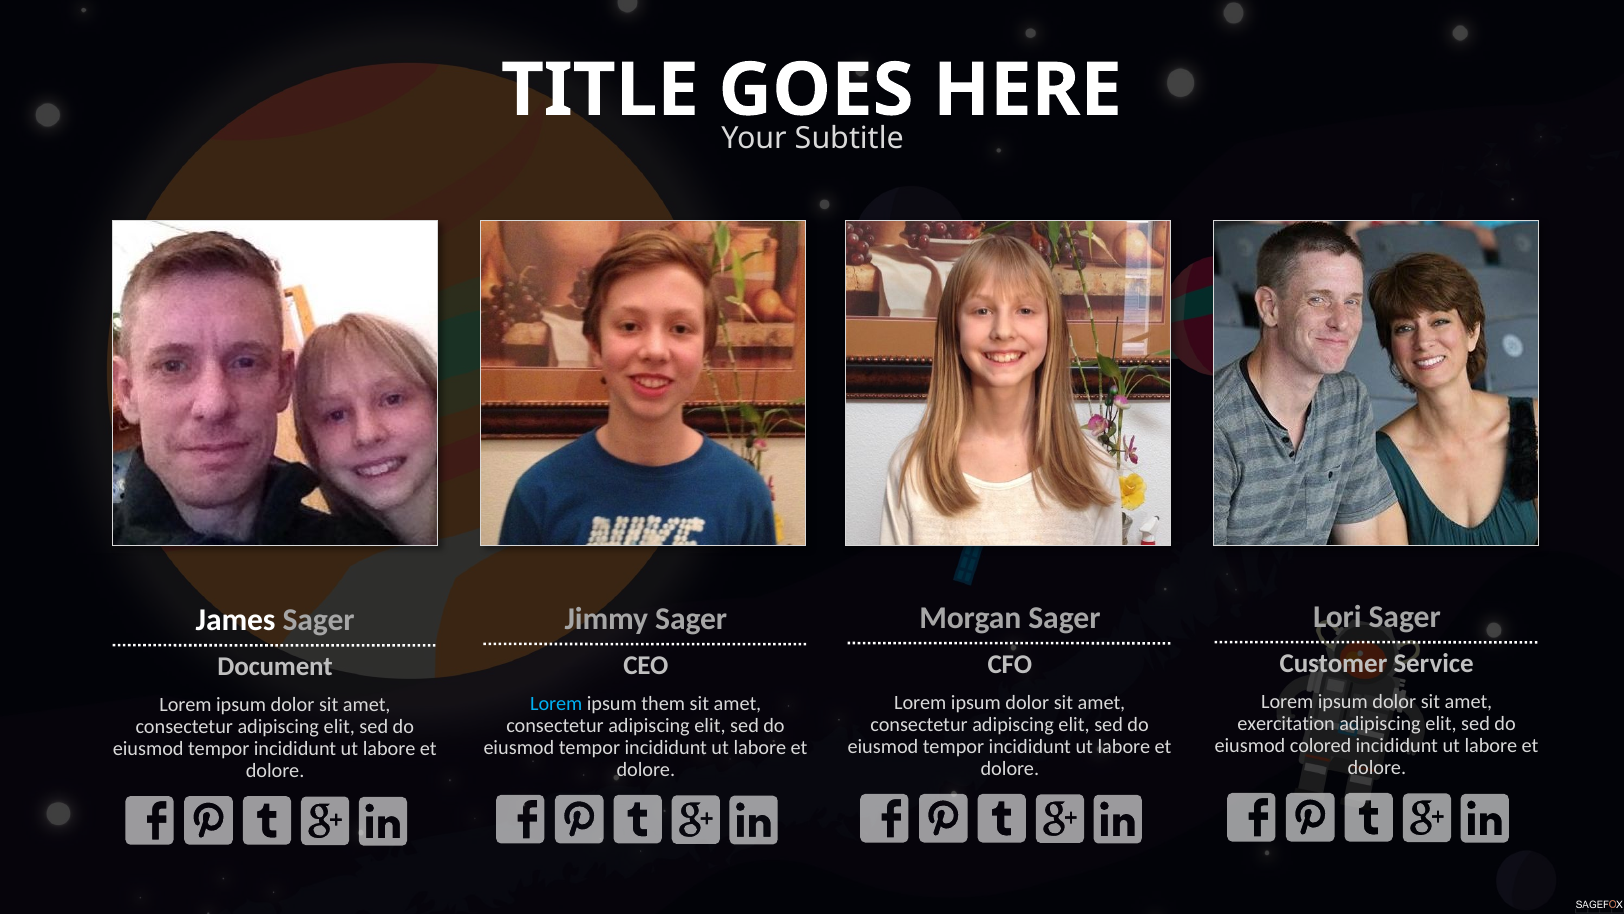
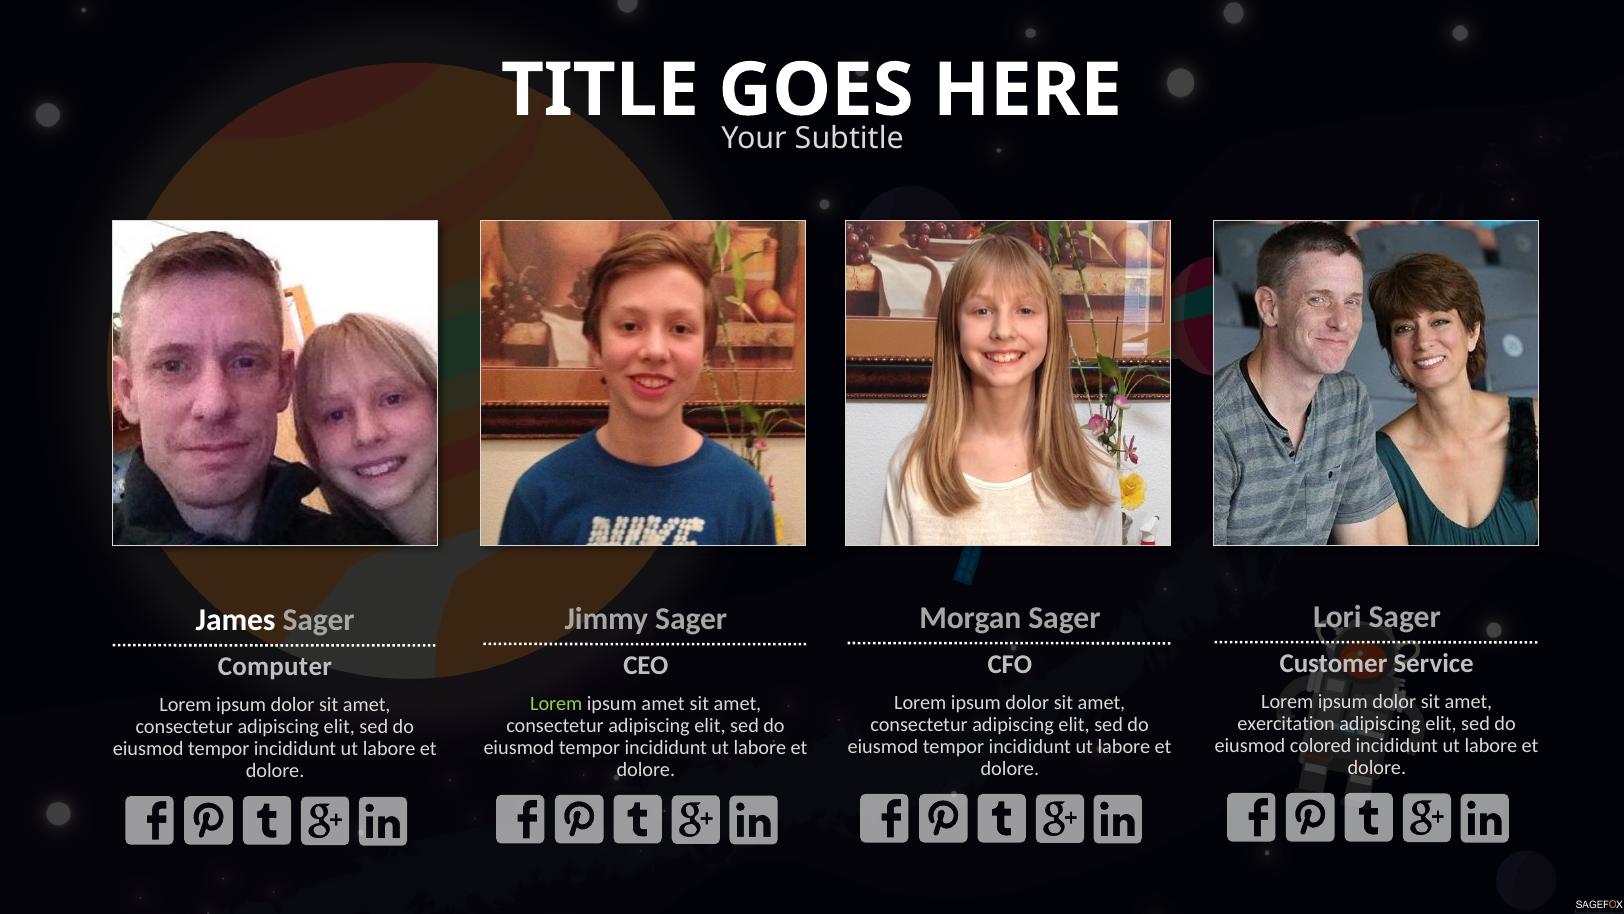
Document: Document -> Computer
Lorem at (556, 703) colour: light blue -> light green
ipsum them: them -> amet
